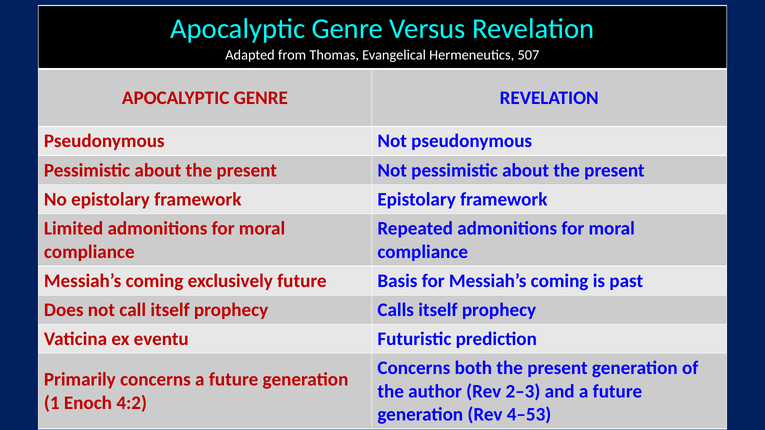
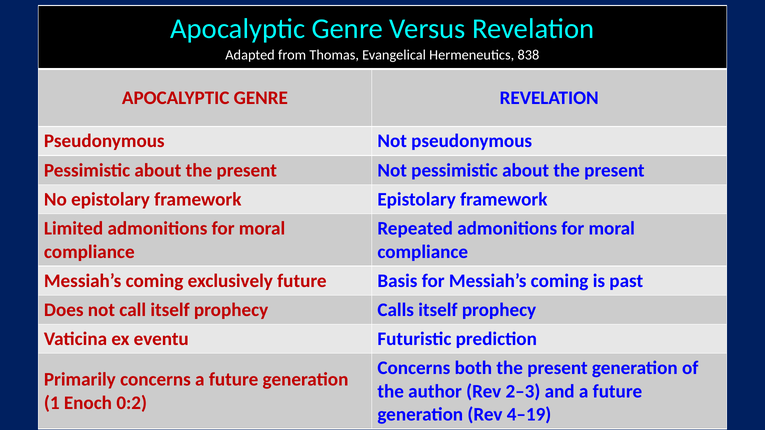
507: 507 -> 838
4:2: 4:2 -> 0:2
4–53: 4–53 -> 4–19
